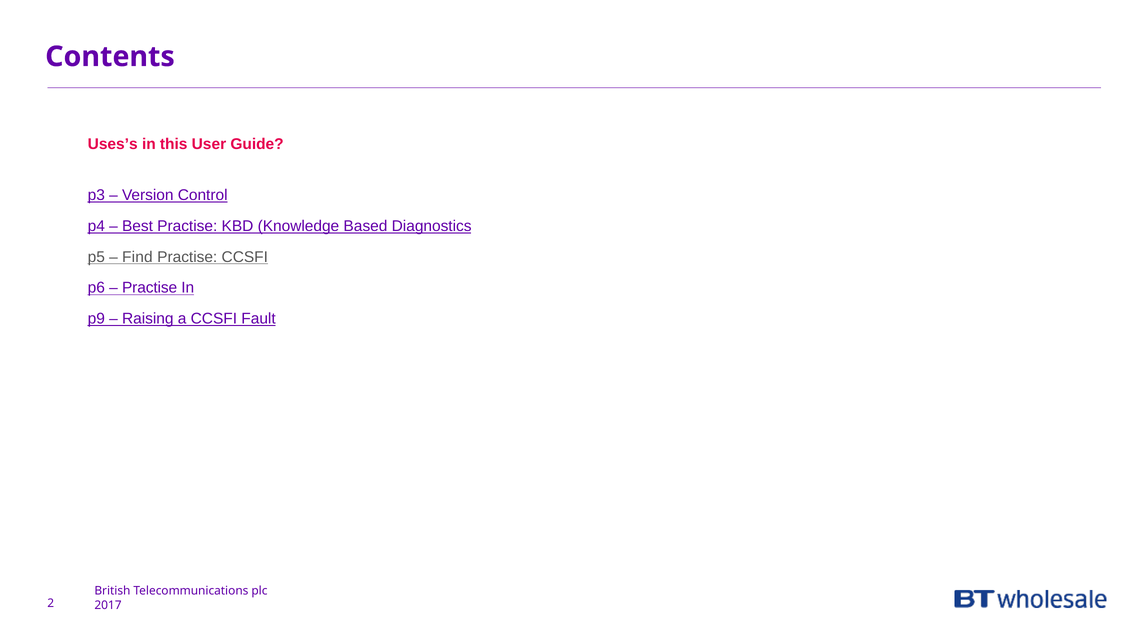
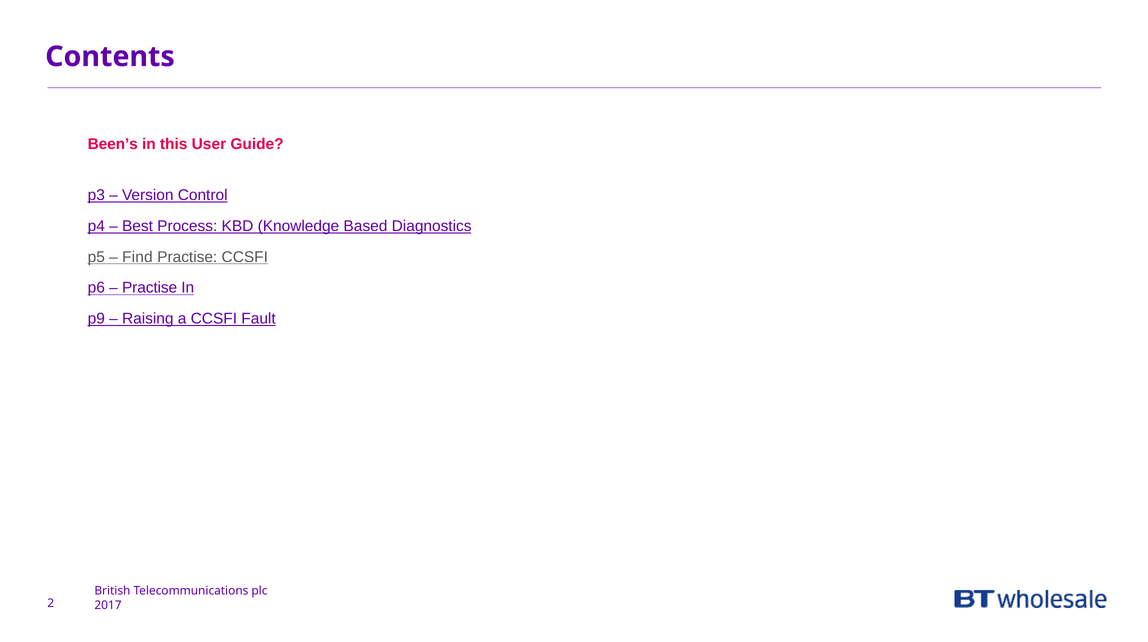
Uses’s: Uses’s -> Been’s
Best Practise: Practise -> Process
